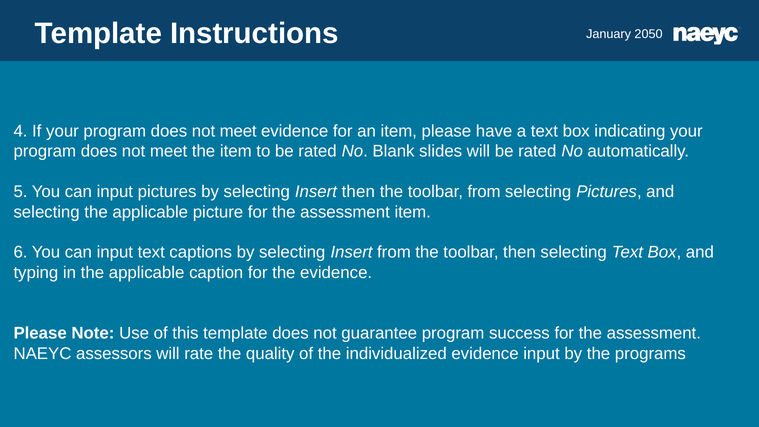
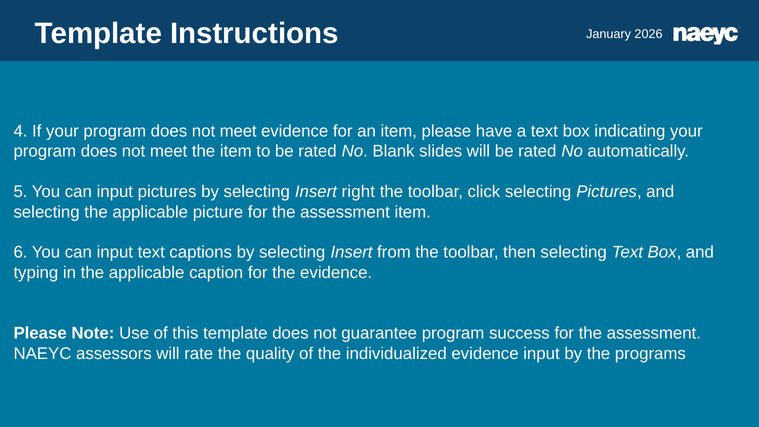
2050: 2050 -> 2026
Insert then: then -> right
toolbar from: from -> click
